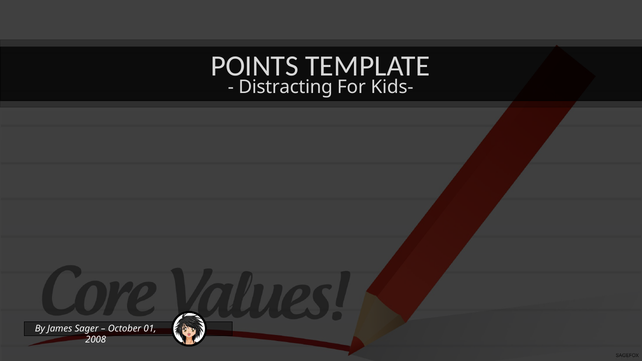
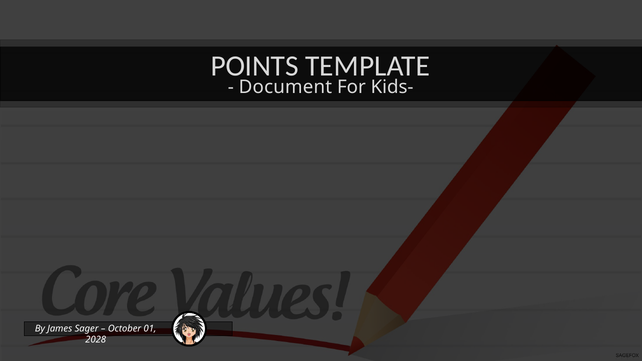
Distracting: Distracting -> Document
2008: 2008 -> 2028
